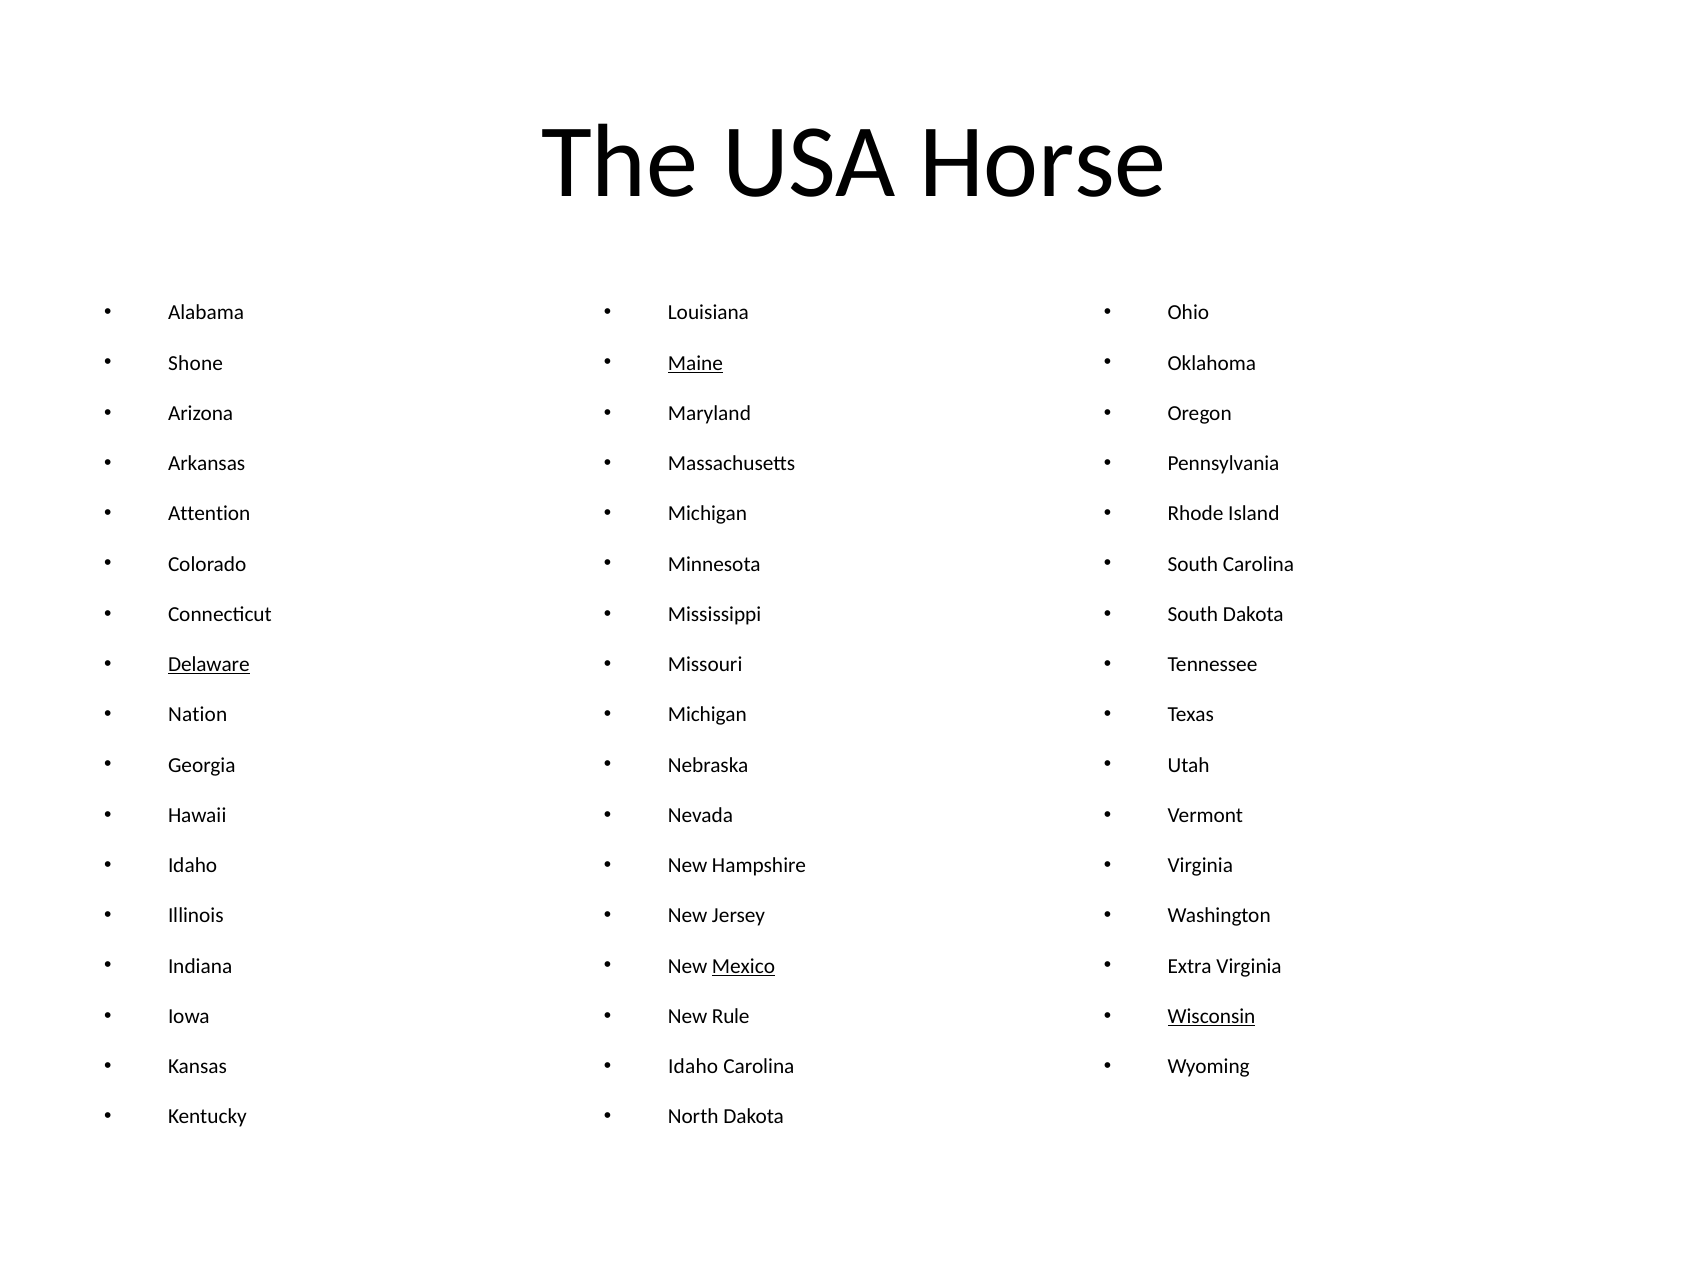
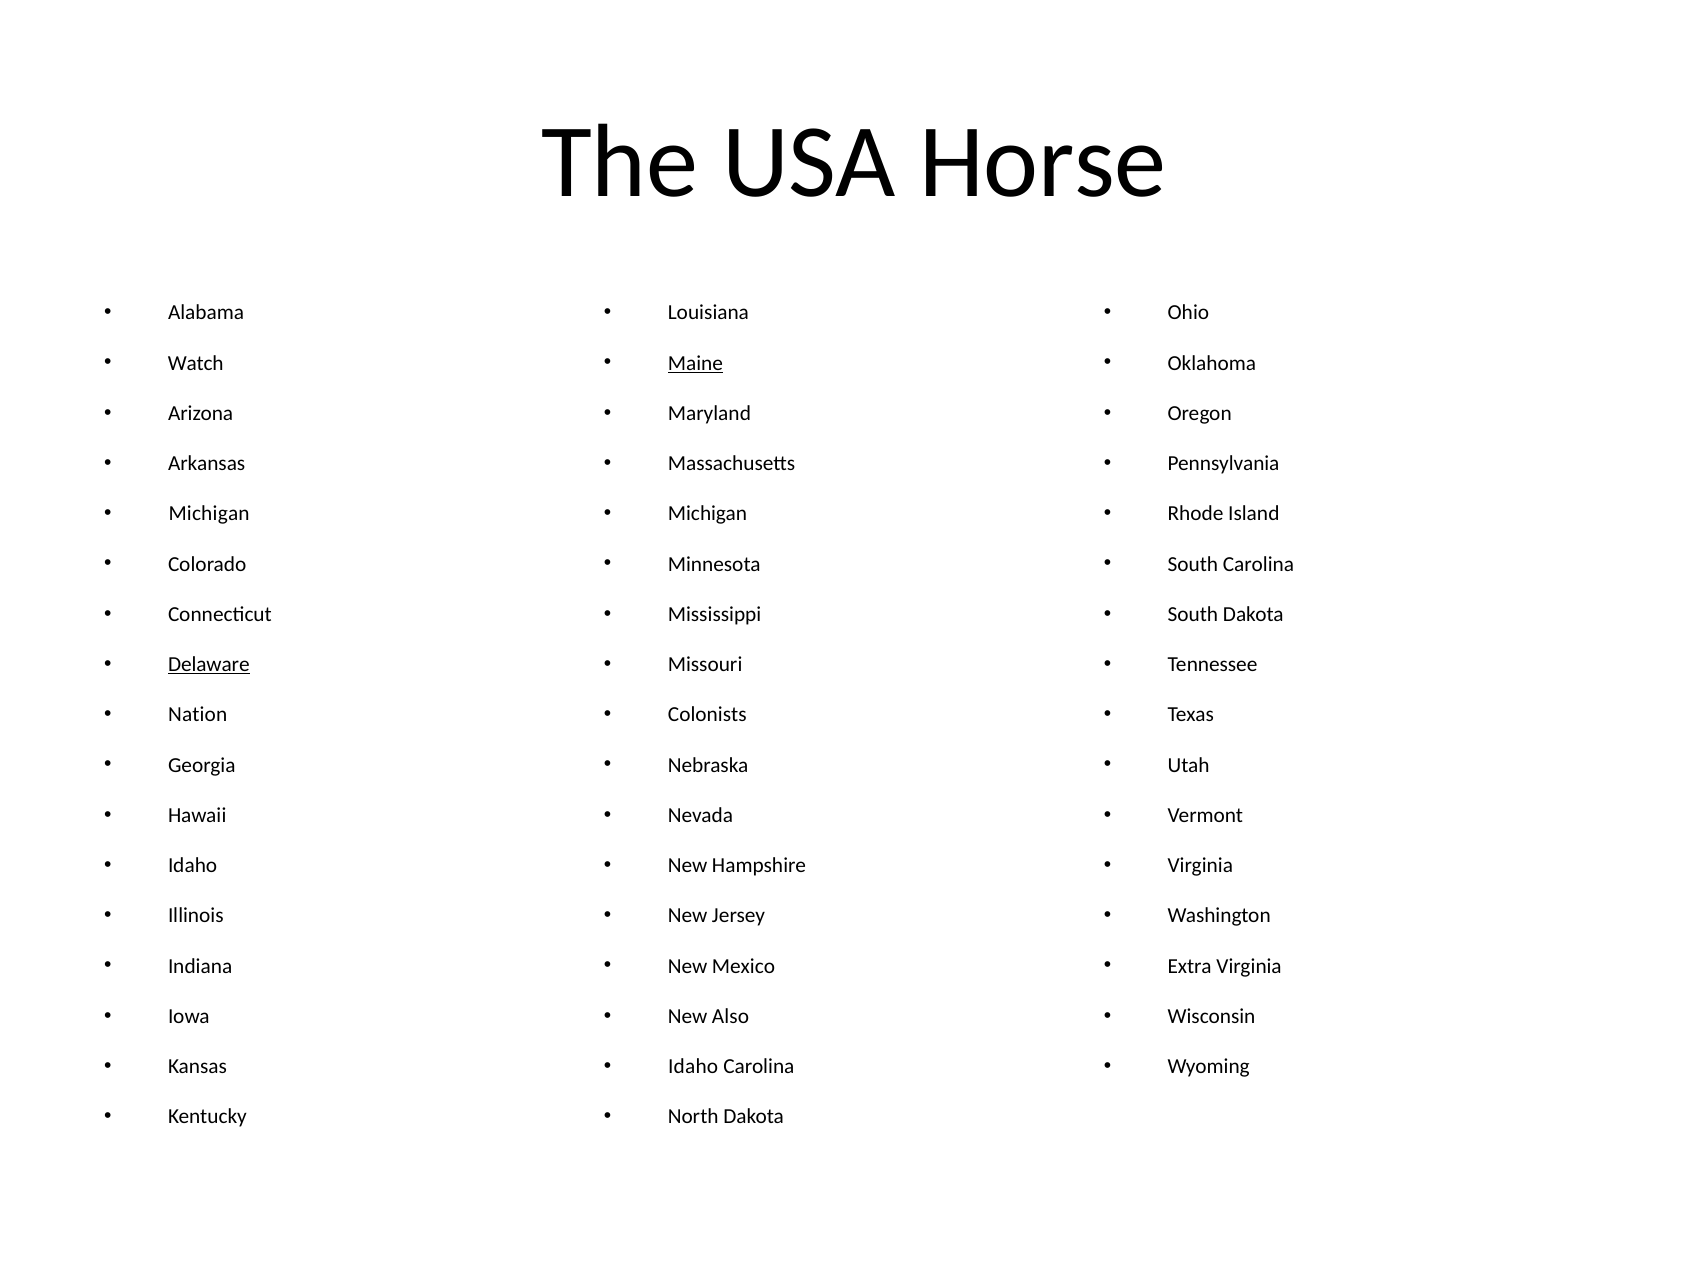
Shone: Shone -> Watch
Attention at (209, 514): Attention -> Michigan
Michigan at (707, 715): Michigan -> Colonists
Mexico underline: present -> none
Rule: Rule -> Also
Wisconsin underline: present -> none
